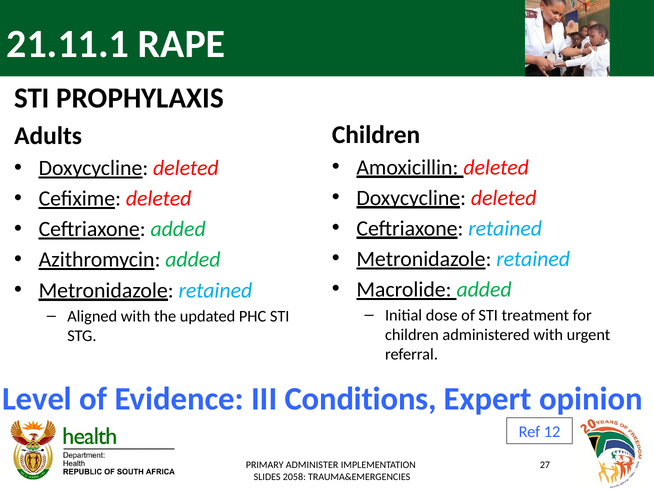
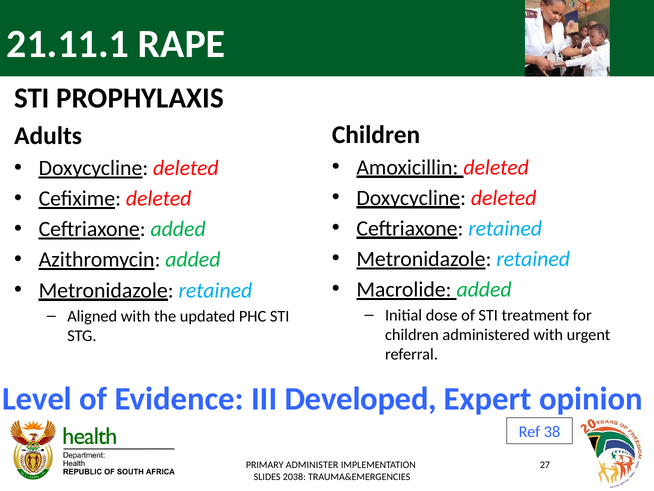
Conditions: Conditions -> Developed
12: 12 -> 38
2058: 2058 -> 2038
